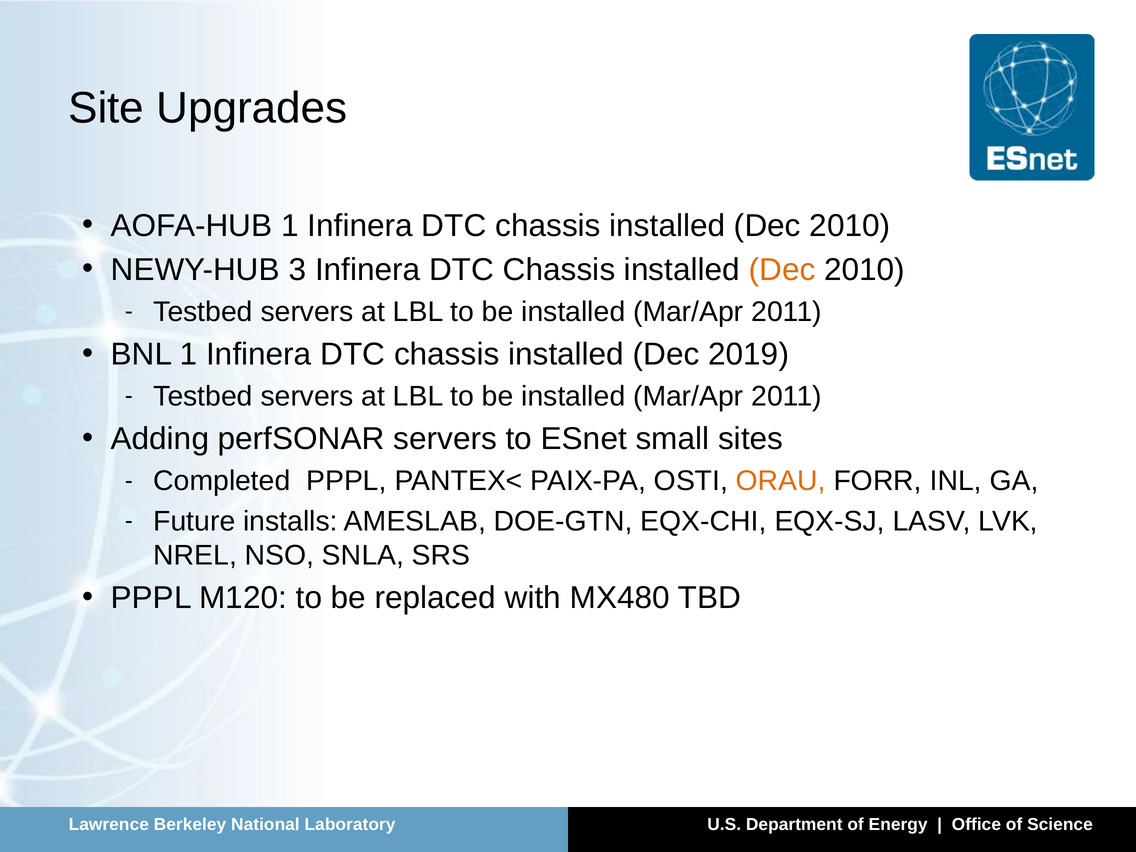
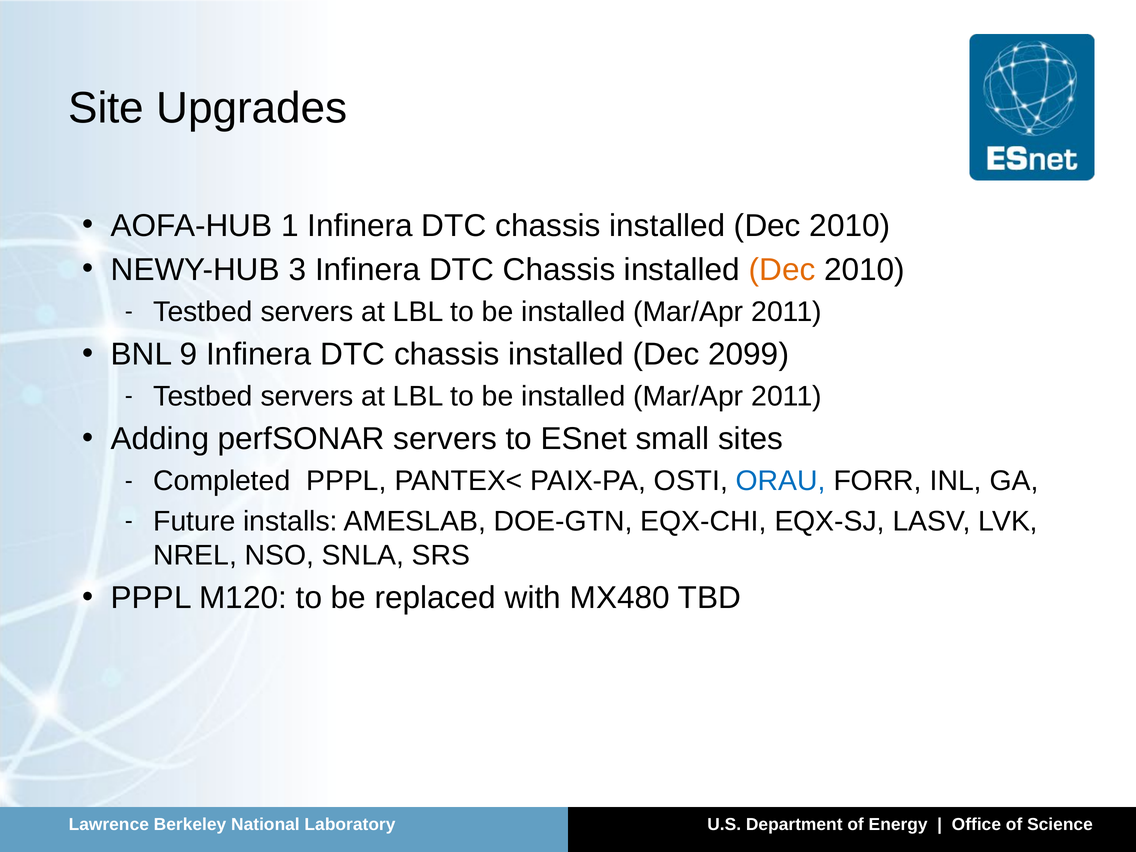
BNL 1: 1 -> 9
2019: 2019 -> 2099
ORAU colour: orange -> blue
